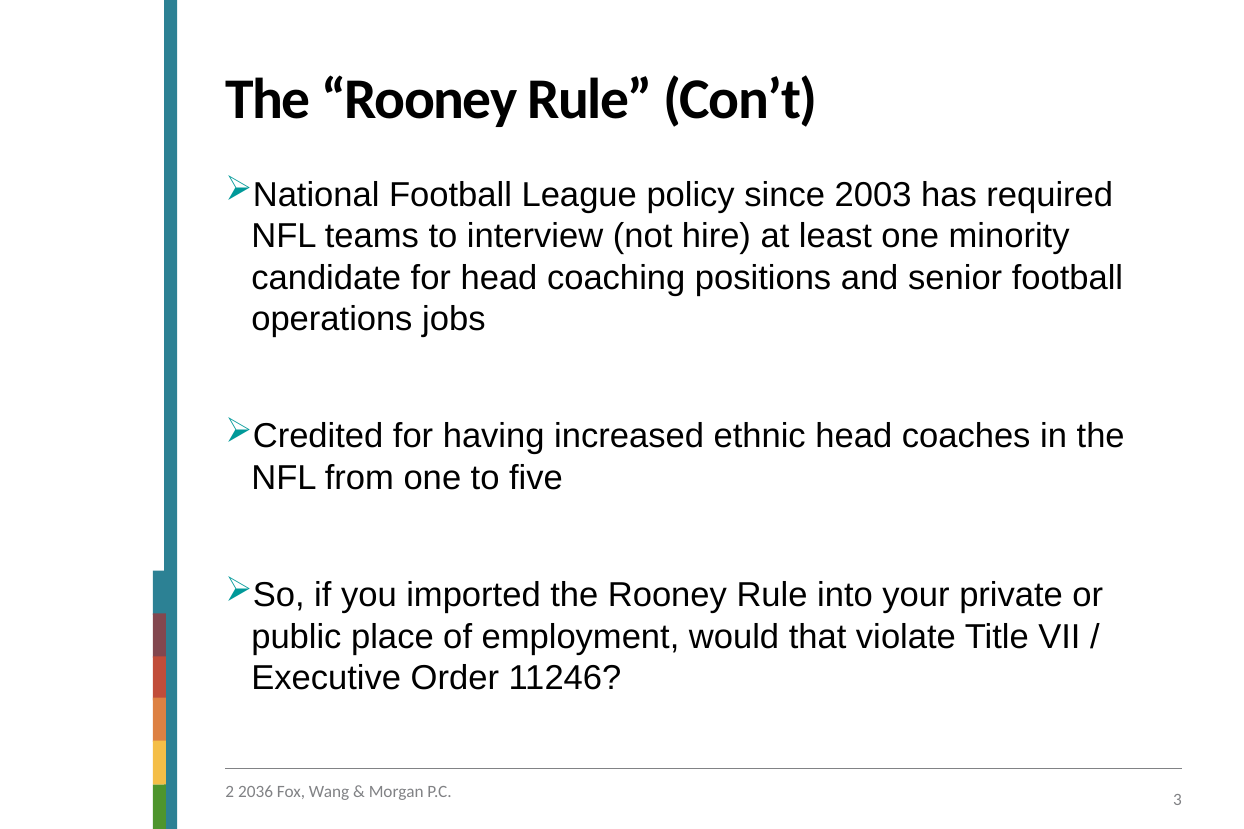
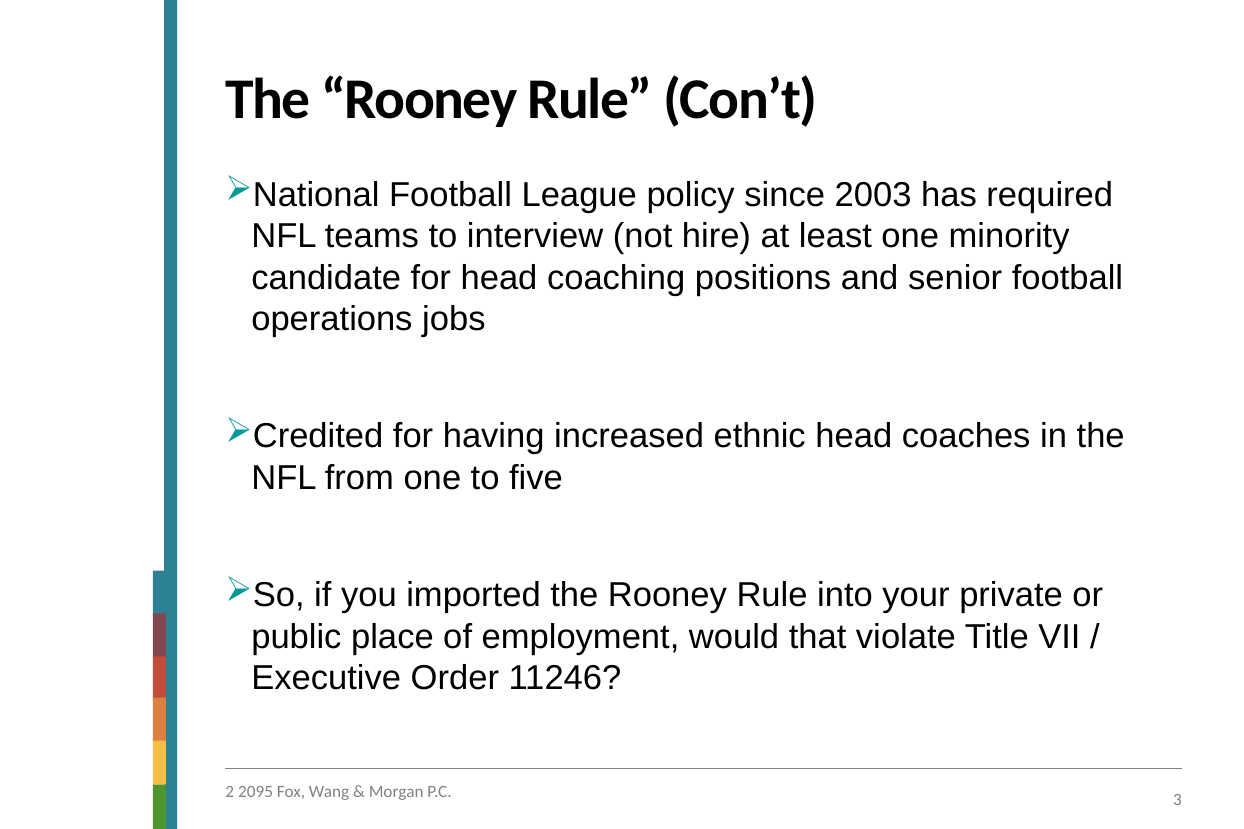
2036: 2036 -> 2095
